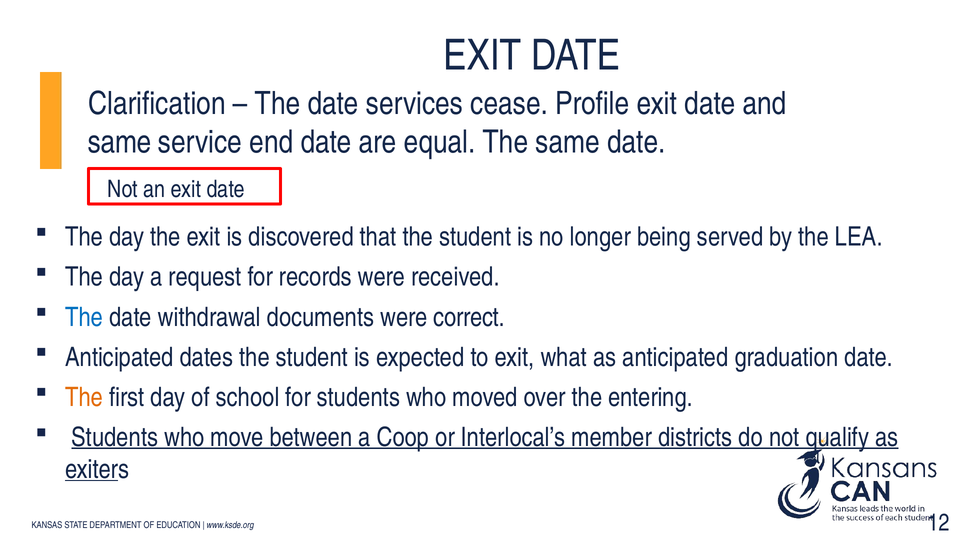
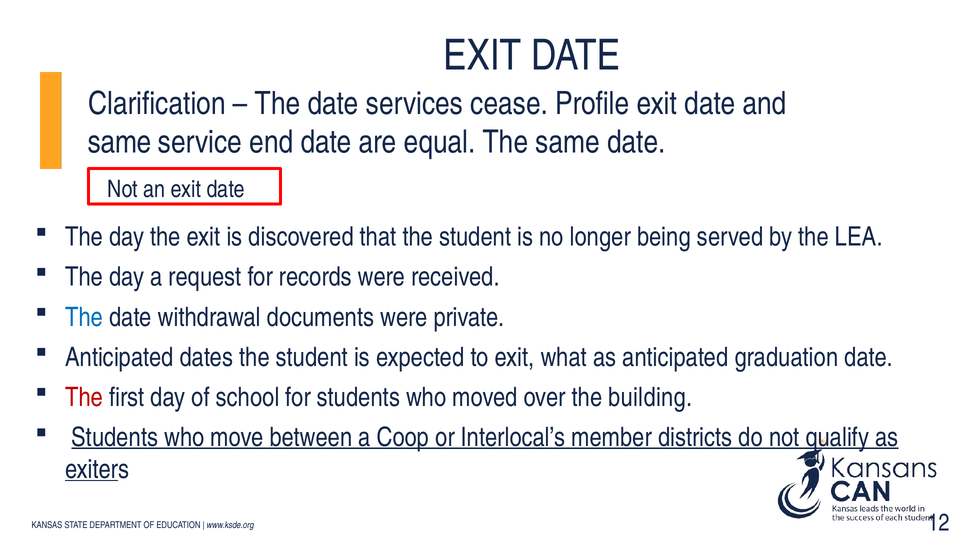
correct: correct -> private
The at (84, 398) colour: orange -> red
entering: entering -> building
